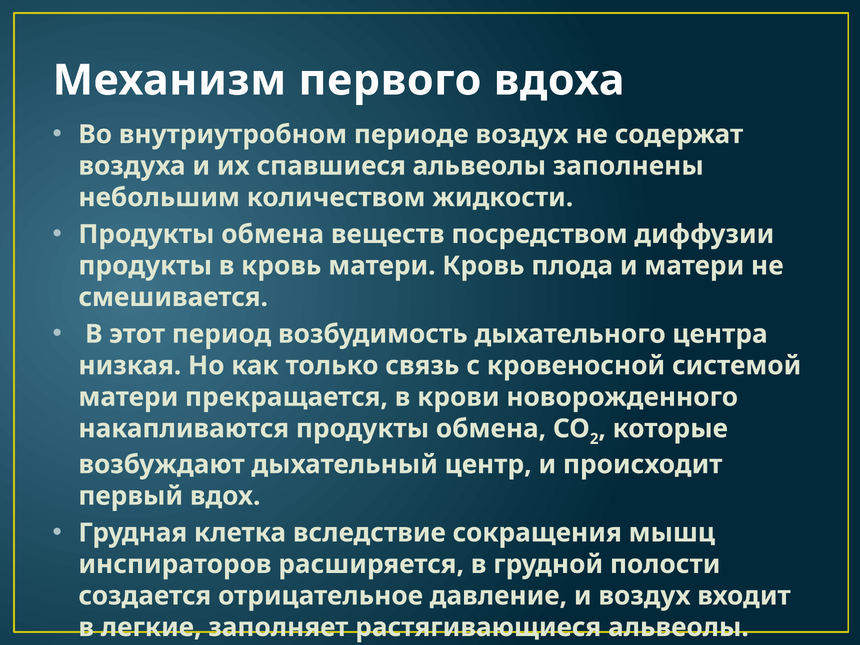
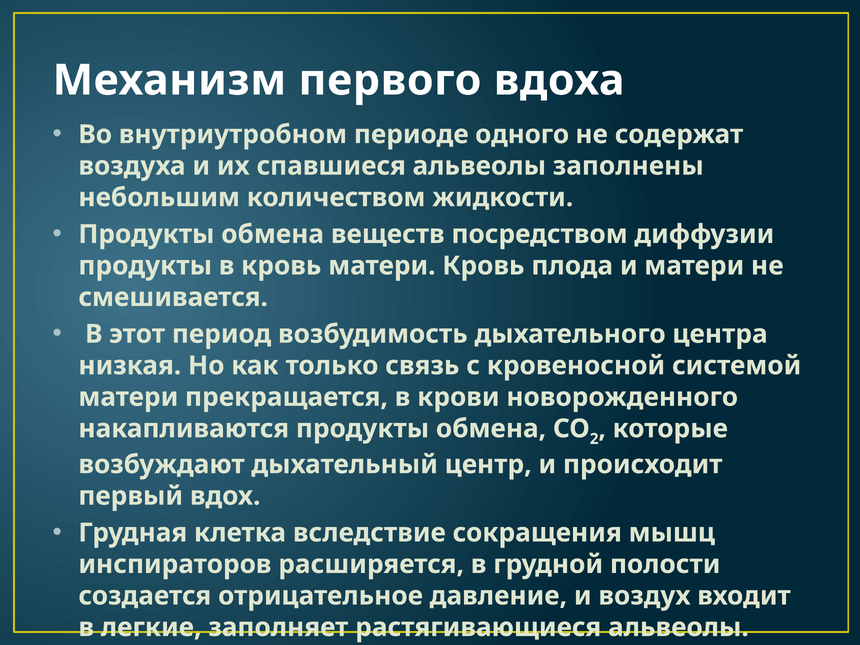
периоде воздух: воздух -> одного
